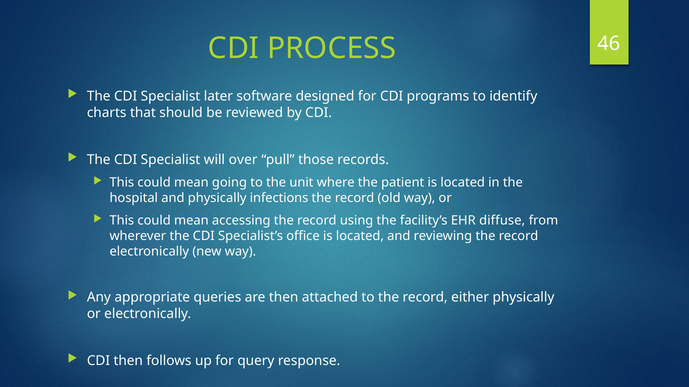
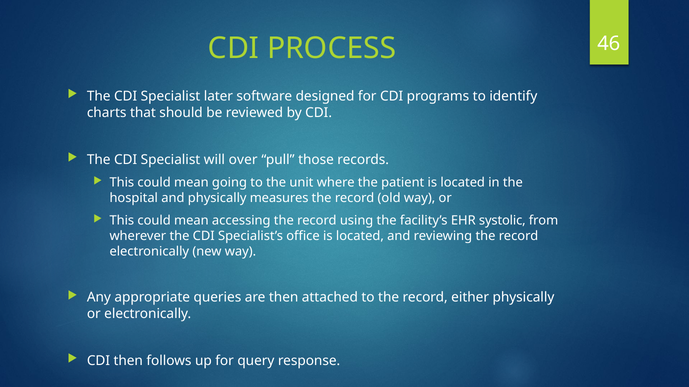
infections: infections -> measures
diffuse: diffuse -> systolic
